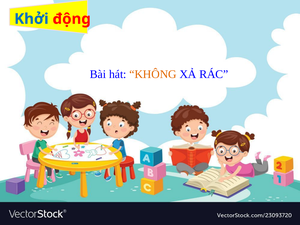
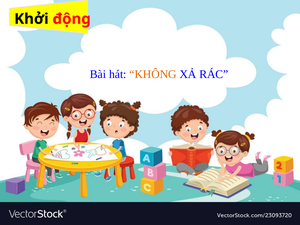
Khởi colour: blue -> black
